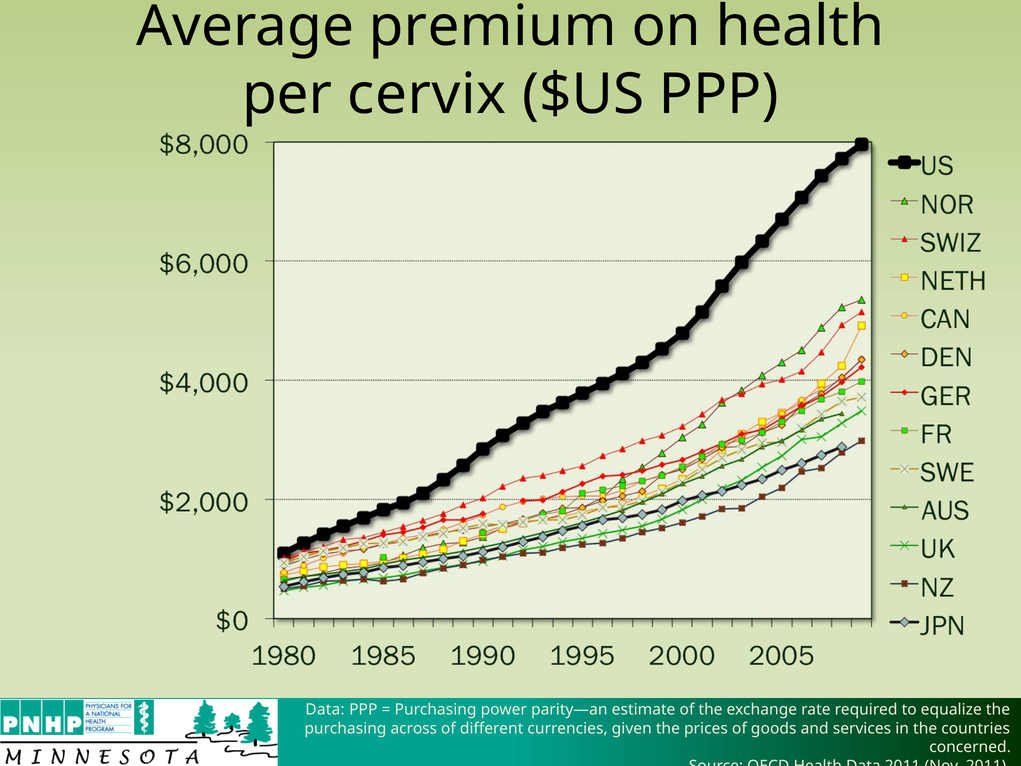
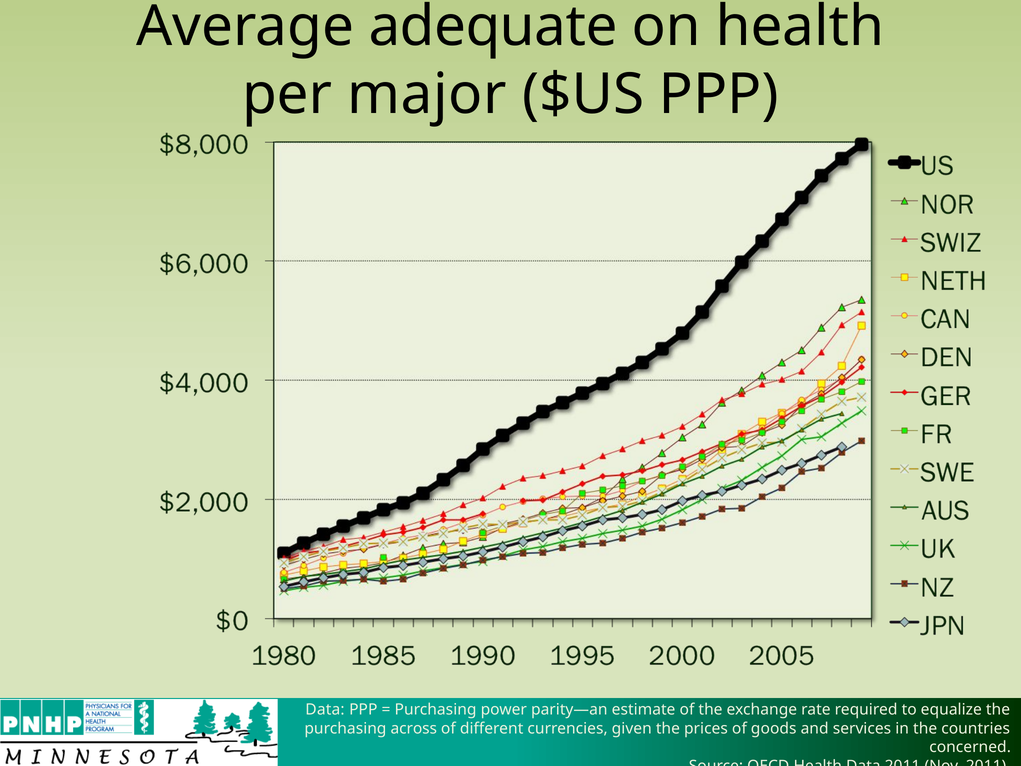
premium: premium -> adequate
cervix: cervix -> major
